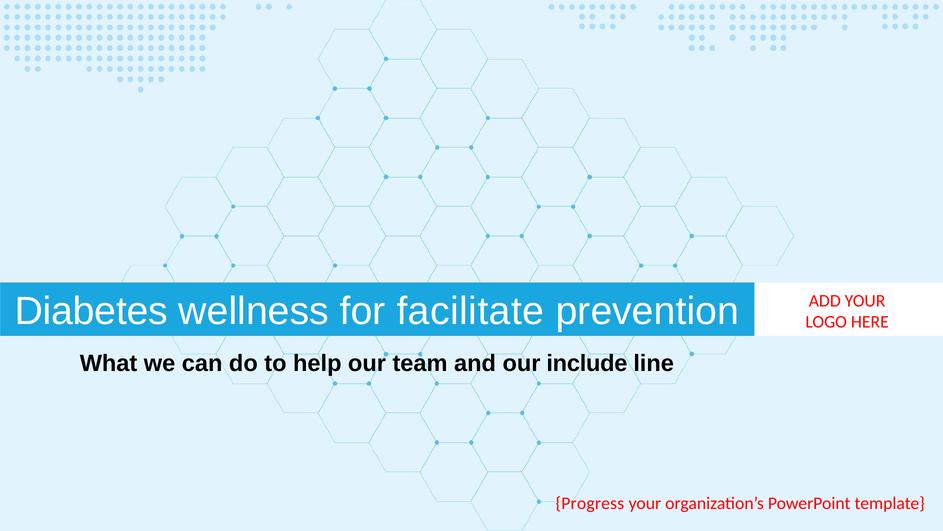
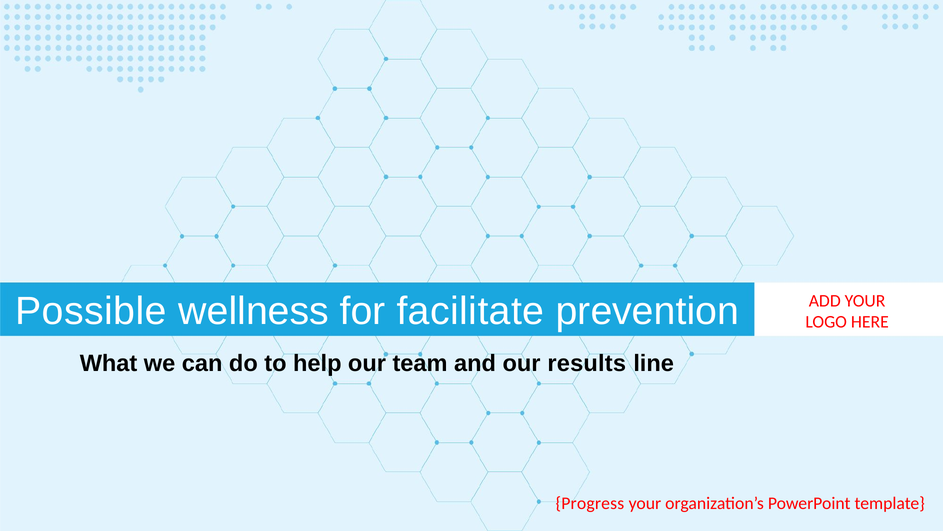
Diabetes: Diabetes -> Possible
include: include -> results
